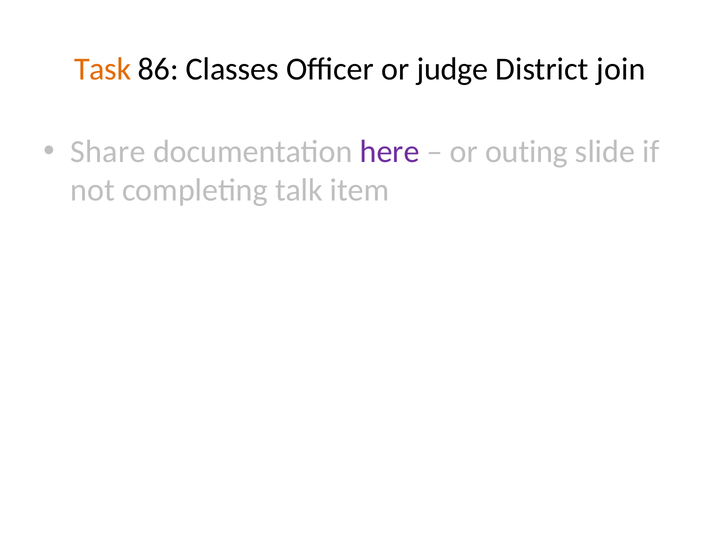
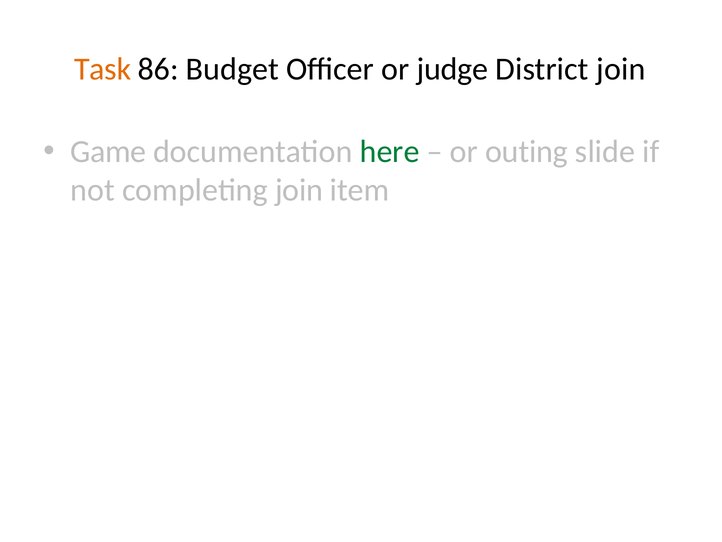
Classes: Classes -> Budget
Share: Share -> Game
here colour: purple -> green
completing talk: talk -> join
